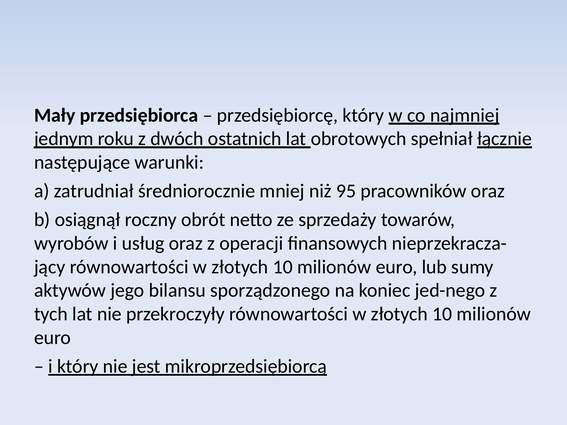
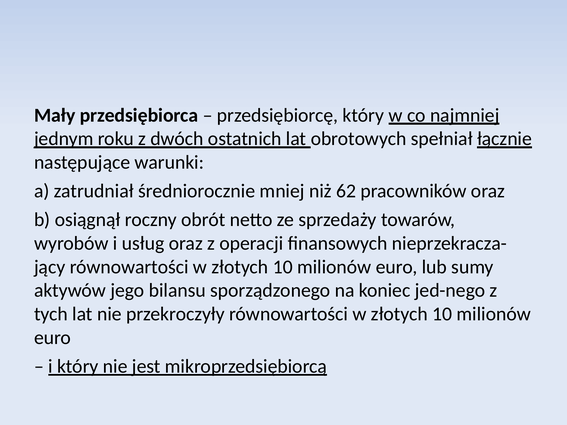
95: 95 -> 62
